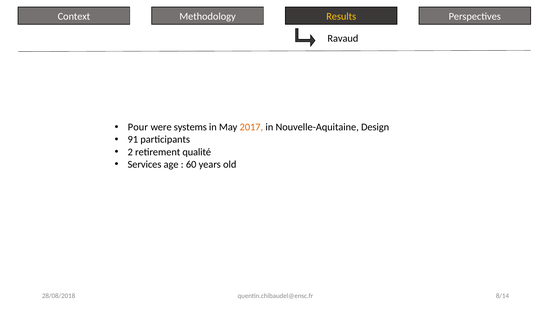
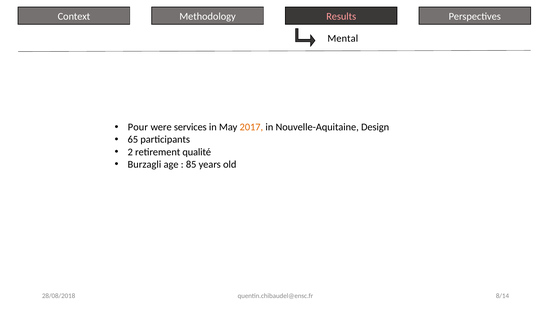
Results colour: yellow -> pink
Ravaud: Ravaud -> Mental
systems: systems -> services
91: 91 -> 65
Services: Services -> Burzagli
60: 60 -> 85
